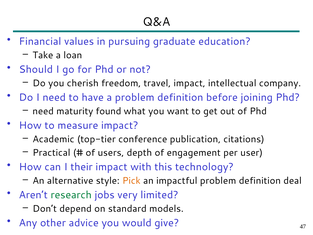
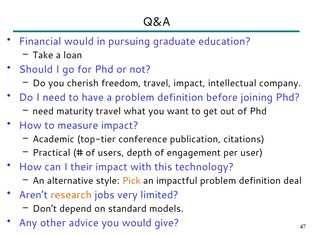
Financial values: values -> would
maturity found: found -> travel
research colour: green -> orange
